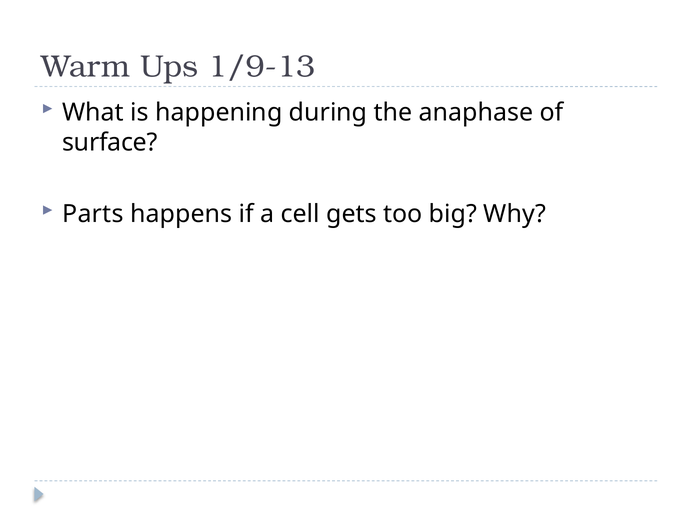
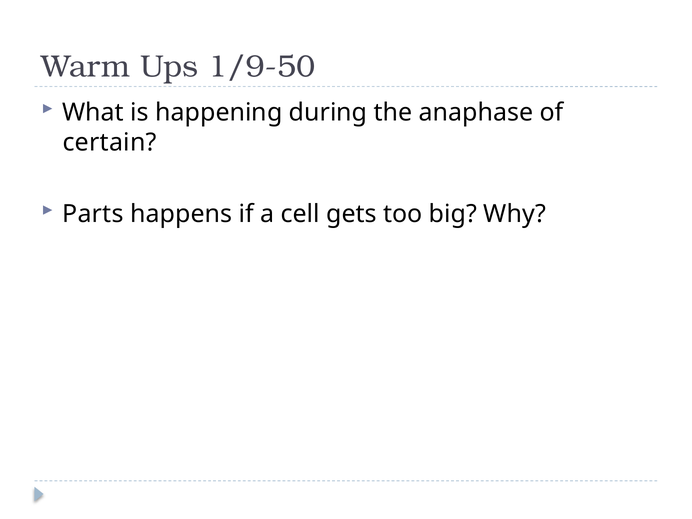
1/9-13: 1/9-13 -> 1/9-50
surface: surface -> certain
